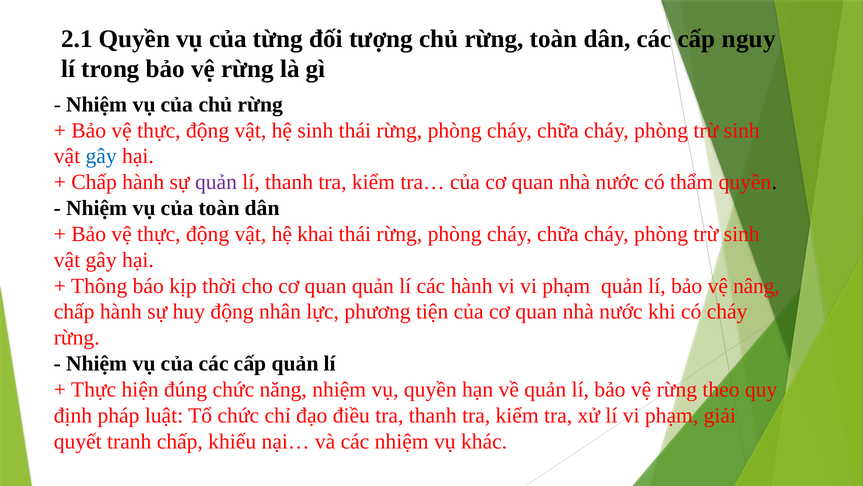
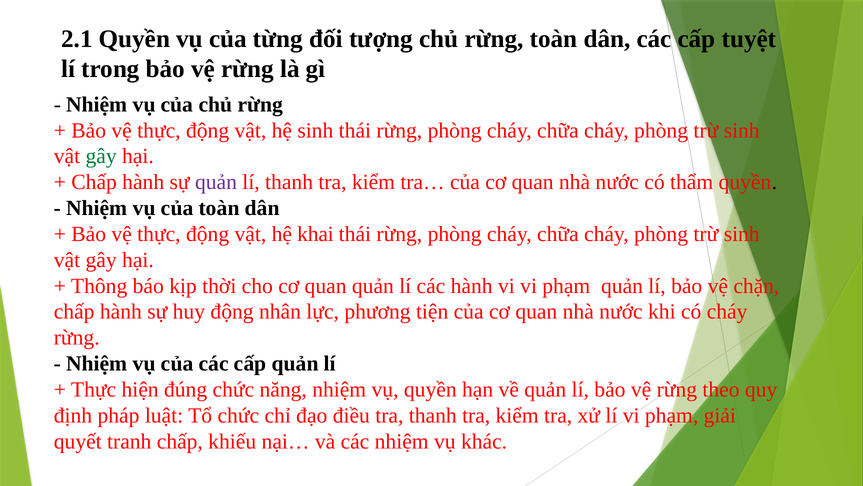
nguy: nguy -> tuyệt
gây at (101, 156) colour: blue -> green
nâng: nâng -> chặn
